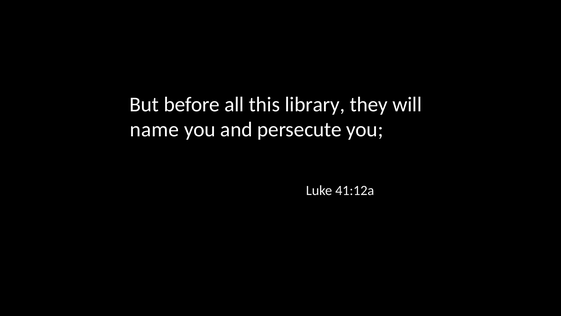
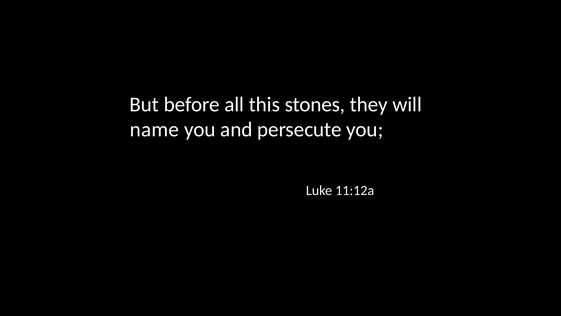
library: library -> stones
41:12a: 41:12a -> 11:12a
